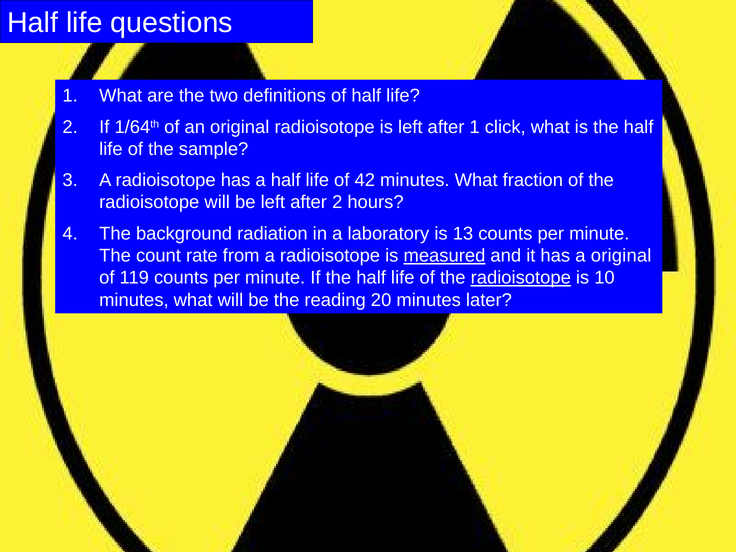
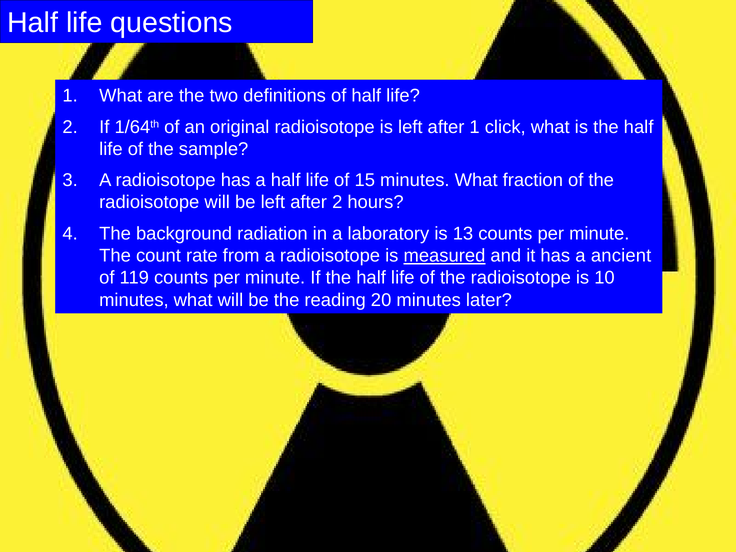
42: 42 -> 15
a original: original -> ancient
radioisotope at (521, 278) underline: present -> none
